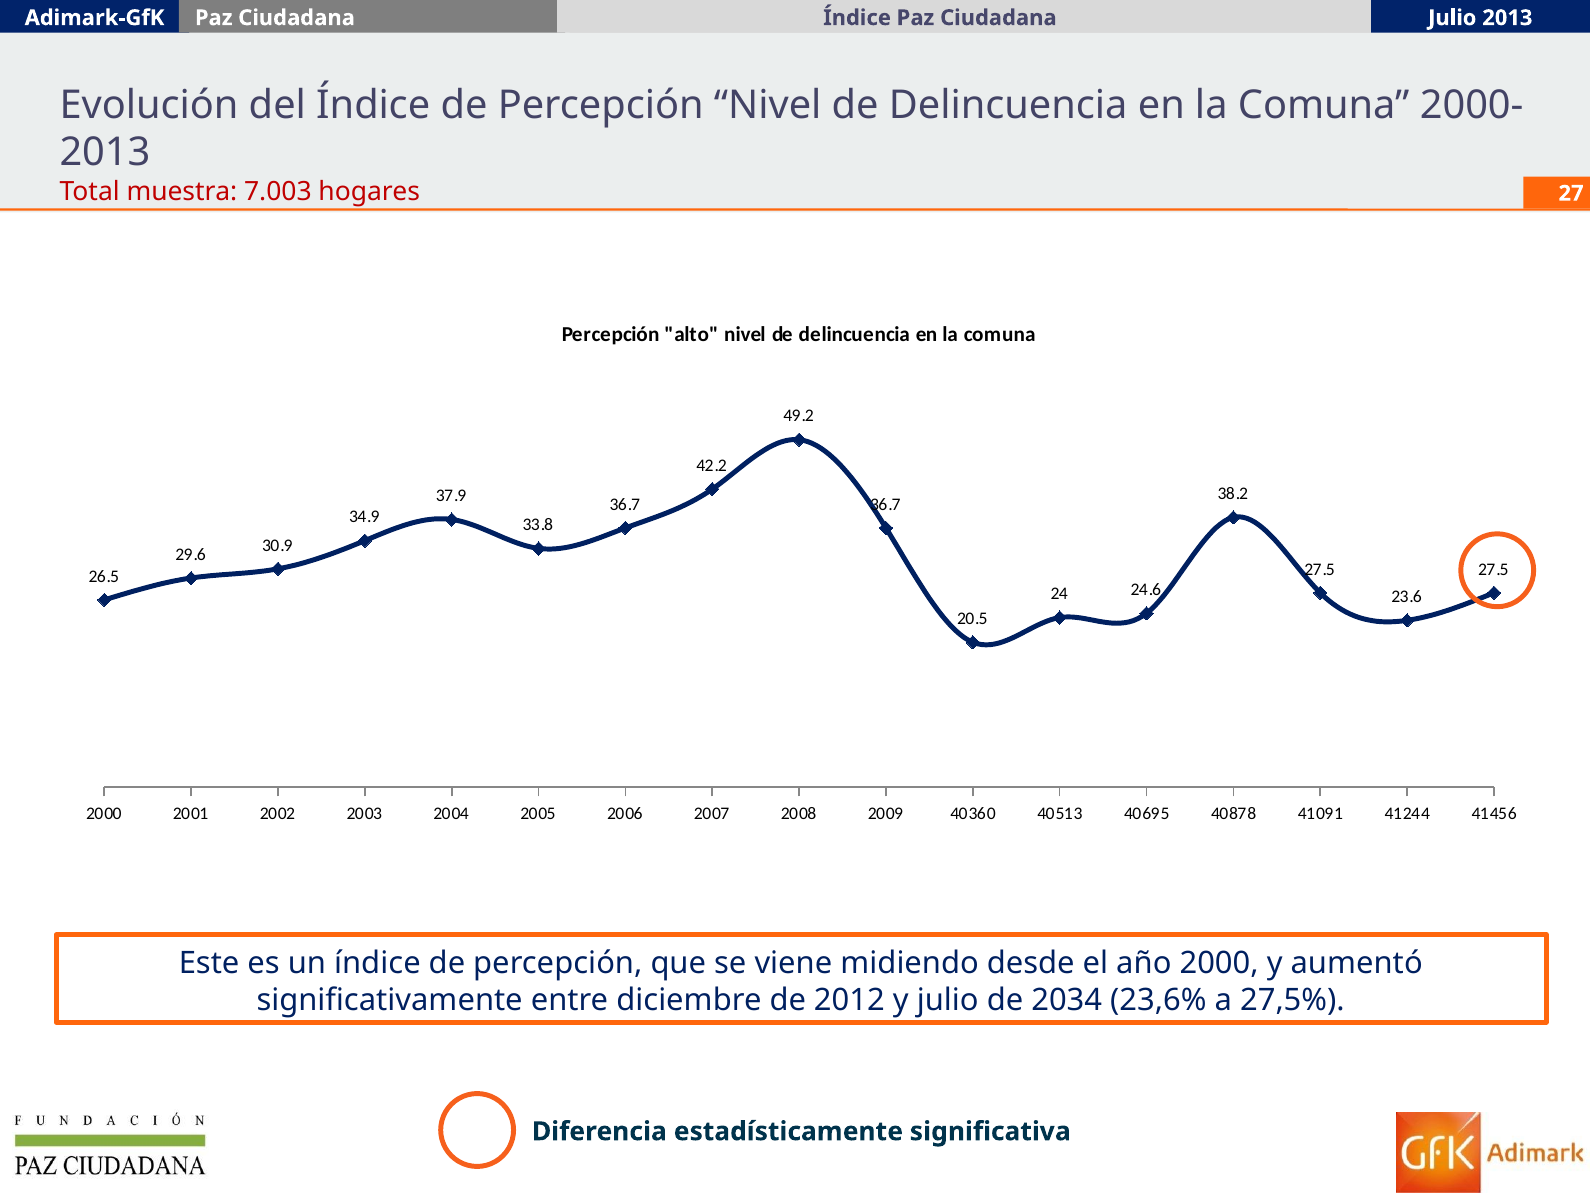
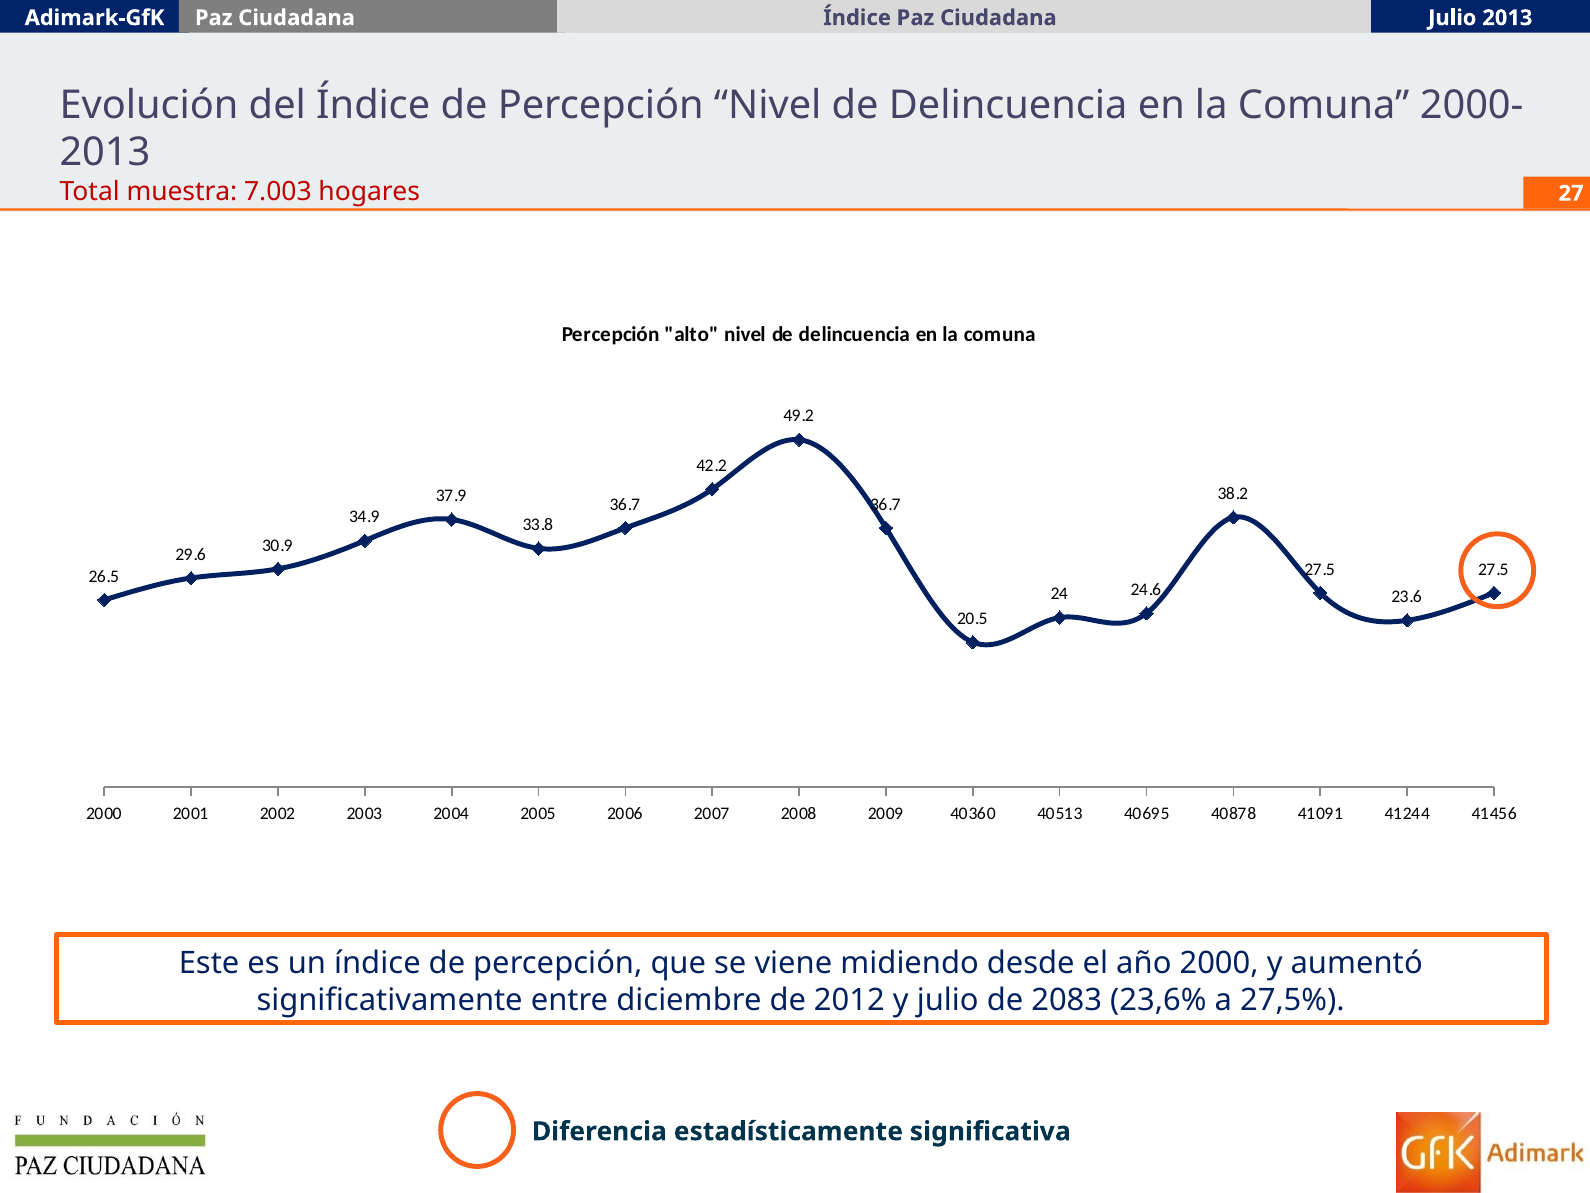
2034: 2034 -> 2083
